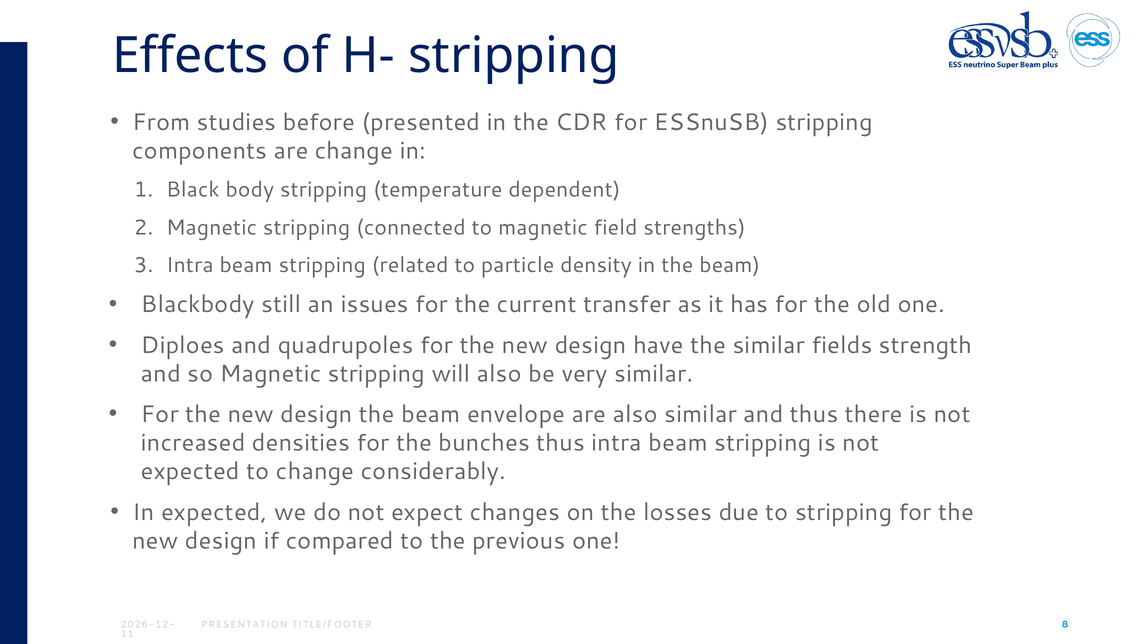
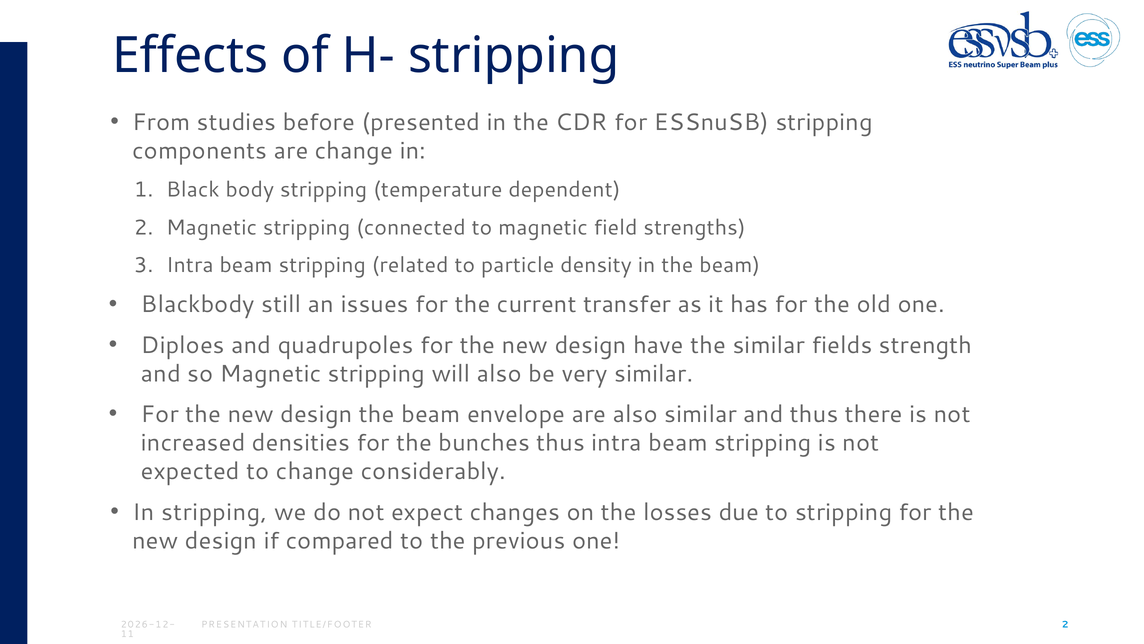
In expected: expected -> stripping
TITLE/FOOTER 8: 8 -> 2
